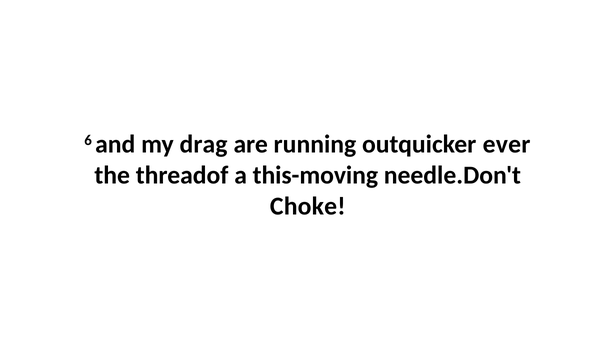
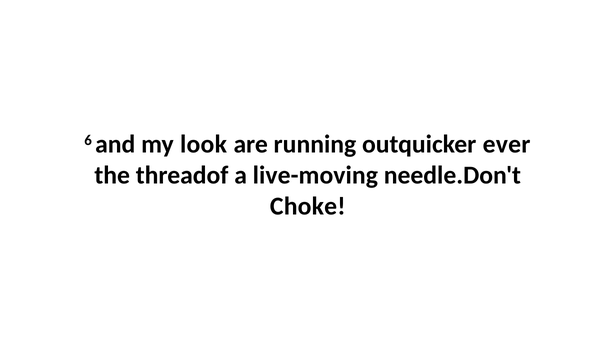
drag: drag -> look
this-moving: this-moving -> live-moving
